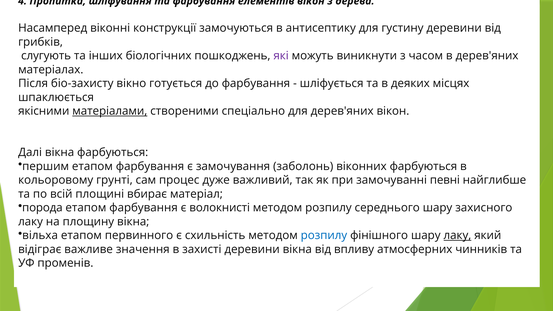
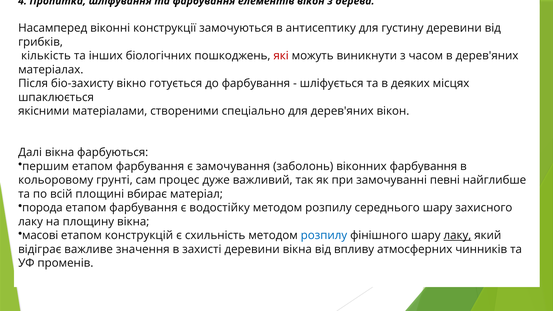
слугують: слугують -> кількість
які colour: purple -> red
матеріалами underline: present -> none
віконних фарбуються: фарбуються -> фарбування
волокнисті: волокнисті -> водостійку
вільха: вільха -> масові
первинного: первинного -> конструкцій
